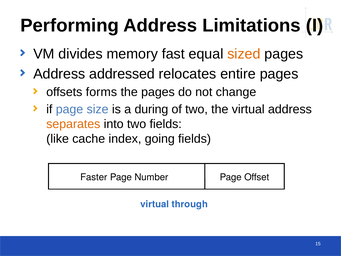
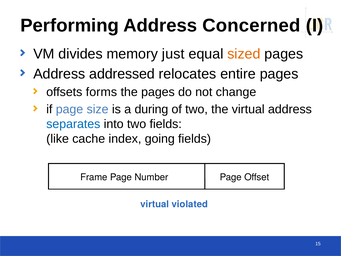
Limitations: Limitations -> Concerned
fast: fast -> just
separates colour: orange -> blue
Faster: Faster -> Frame
through: through -> violated
